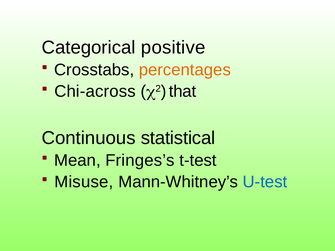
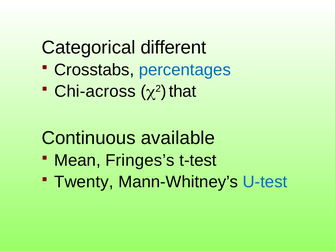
positive: positive -> different
percentages colour: orange -> blue
statistical: statistical -> available
Misuse: Misuse -> Twenty
